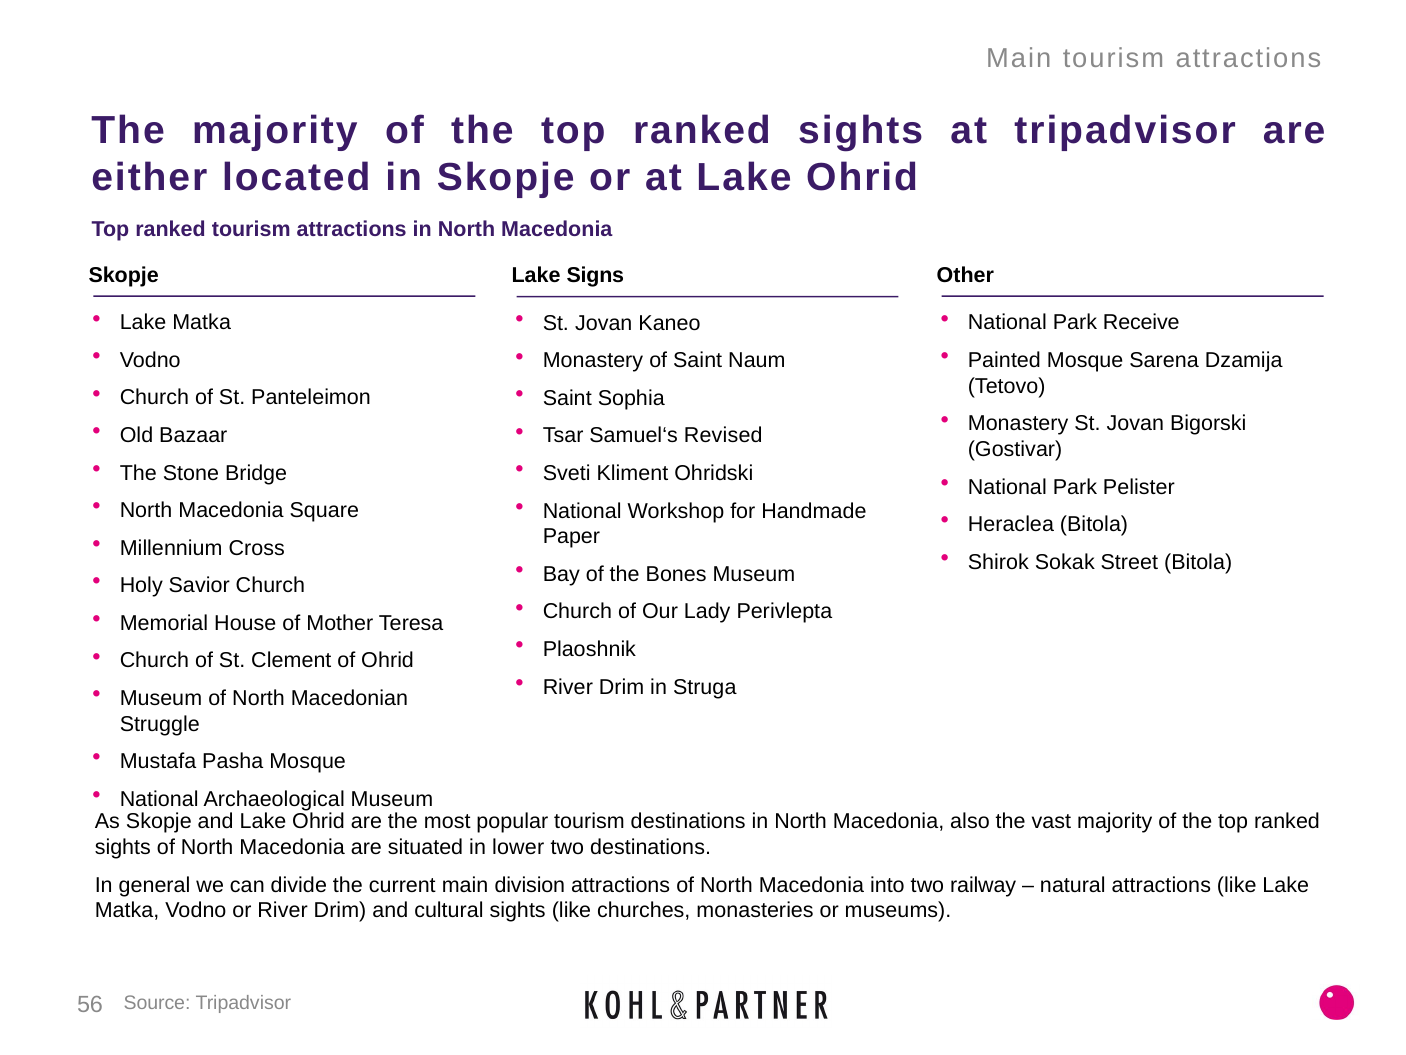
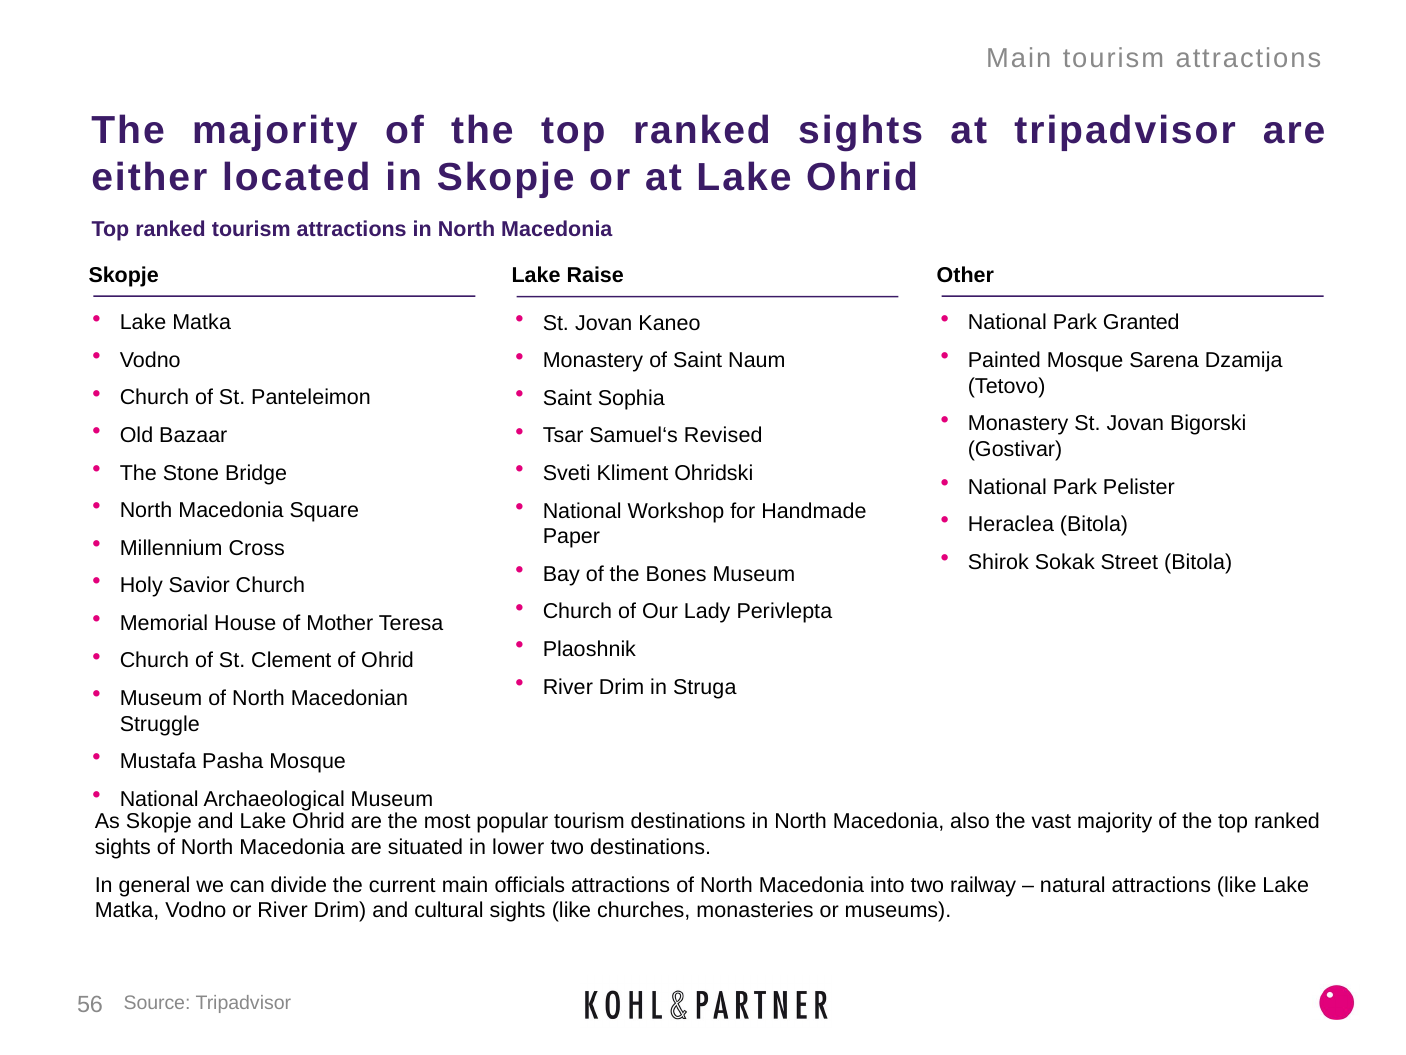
Signs: Signs -> Raise
Receive: Receive -> Granted
division: division -> officials
